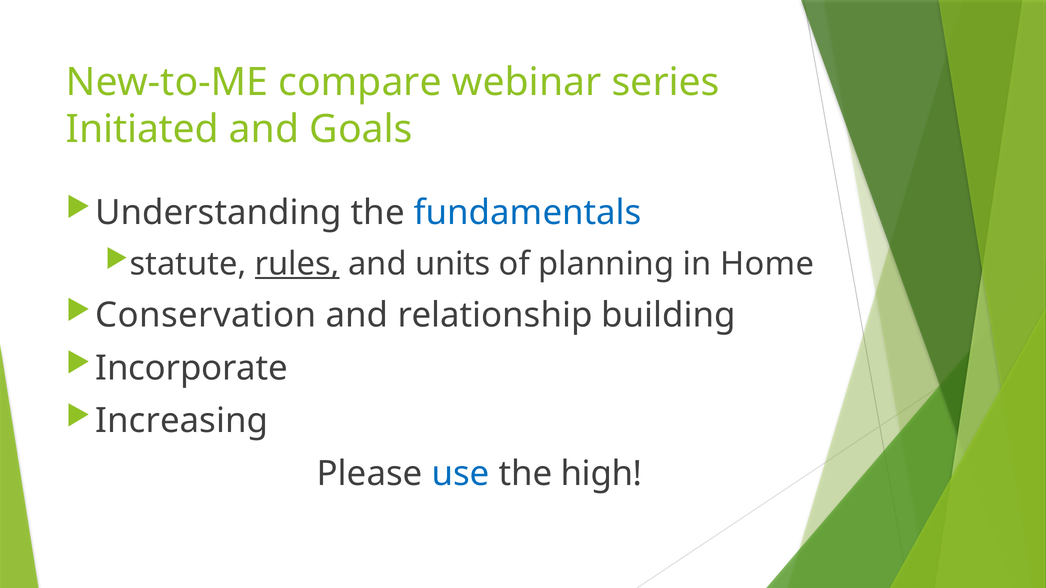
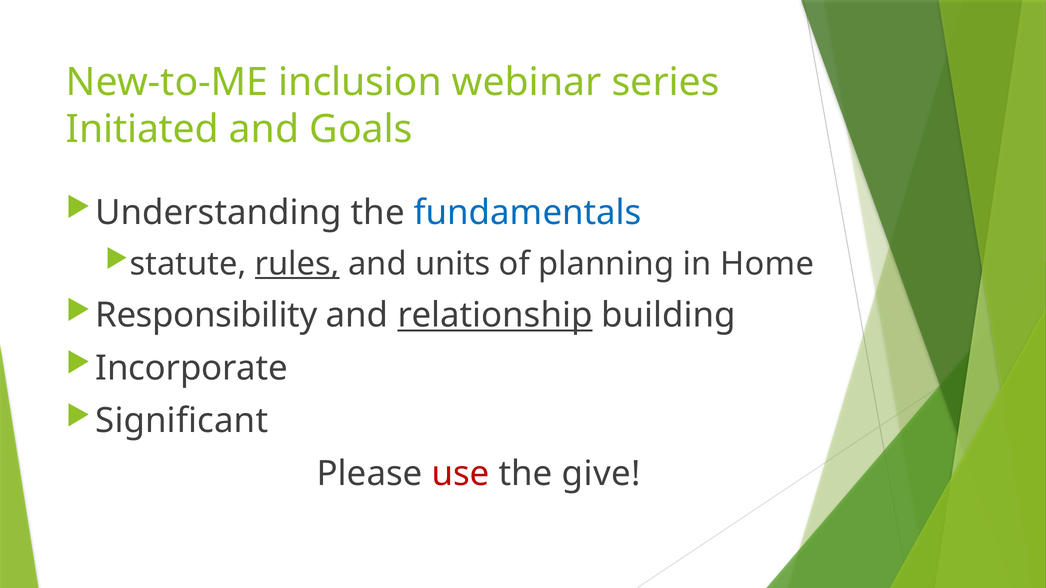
compare: compare -> inclusion
Conservation: Conservation -> Responsibility
relationship underline: none -> present
Increasing: Increasing -> Significant
use colour: blue -> red
high: high -> give
